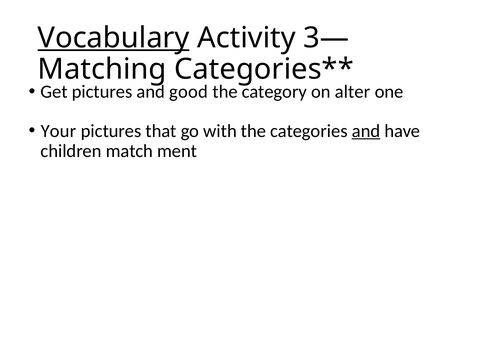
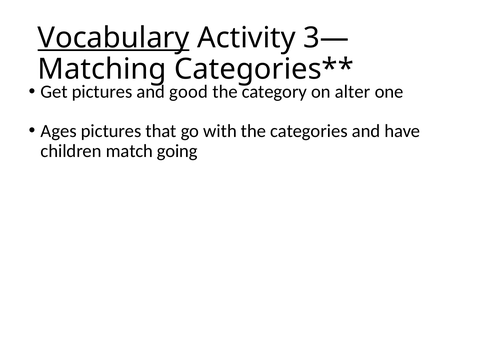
Your: Your -> Ages
and at (366, 131) underline: present -> none
ment: ment -> going
